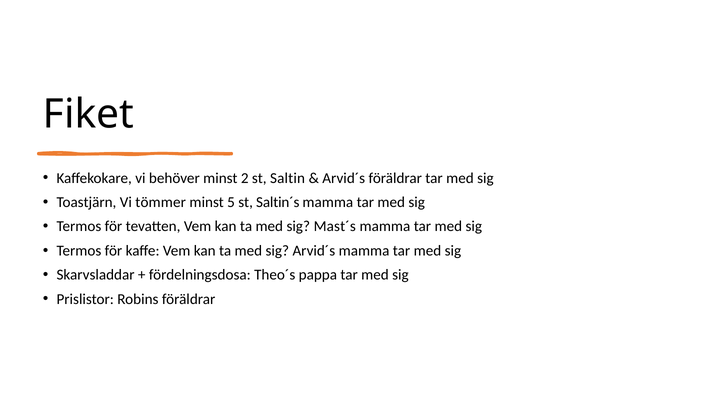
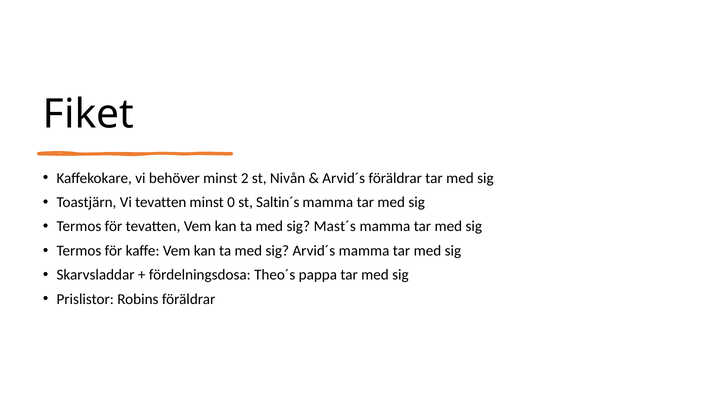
Saltin: Saltin -> Nivån
Vi tömmer: tömmer -> tevatten
5: 5 -> 0
